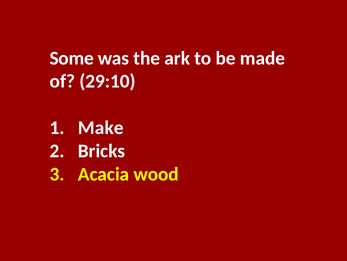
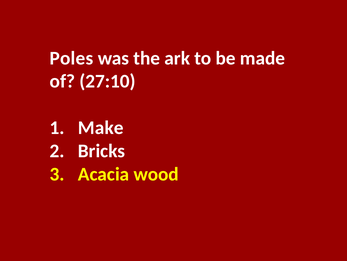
Some: Some -> Poles
29:10: 29:10 -> 27:10
